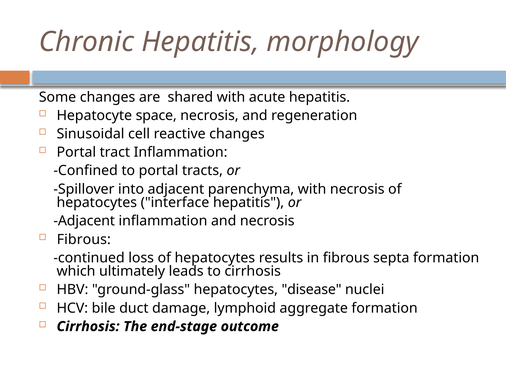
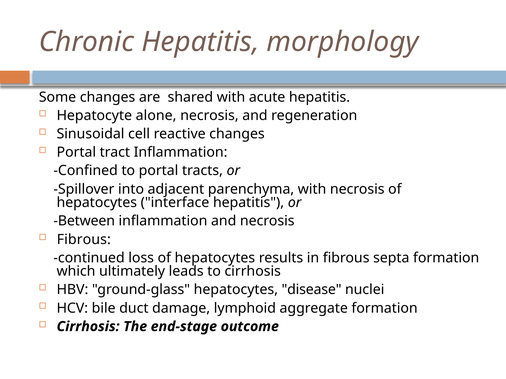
space: space -> alone
Adjacent at (84, 221): Adjacent -> Between
